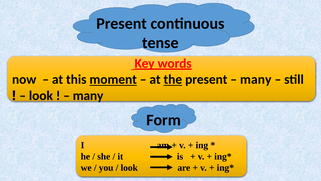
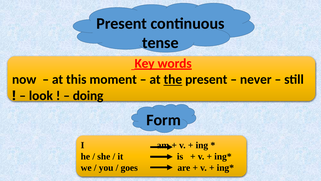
moment underline: present -> none
many at (256, 79): many -> never
many at (88, 95): many -> doing
look at (129, 167): look -> goes
